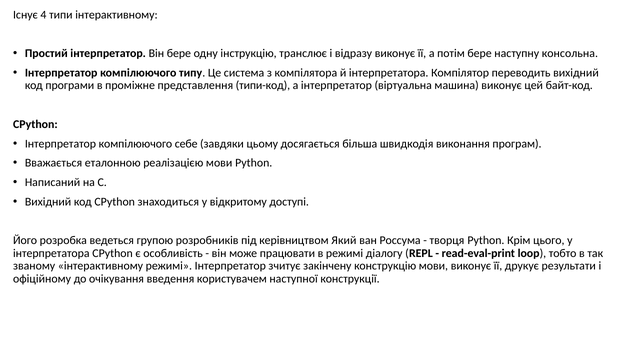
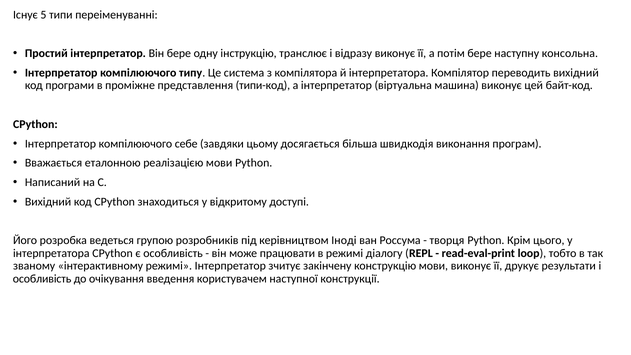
4: 4 -> 5
типи інтерактивному: інтерактивному -> переіменуванні
Який: Який -> Іноді
офіційному at (42, 279): офіційному -> особливість
